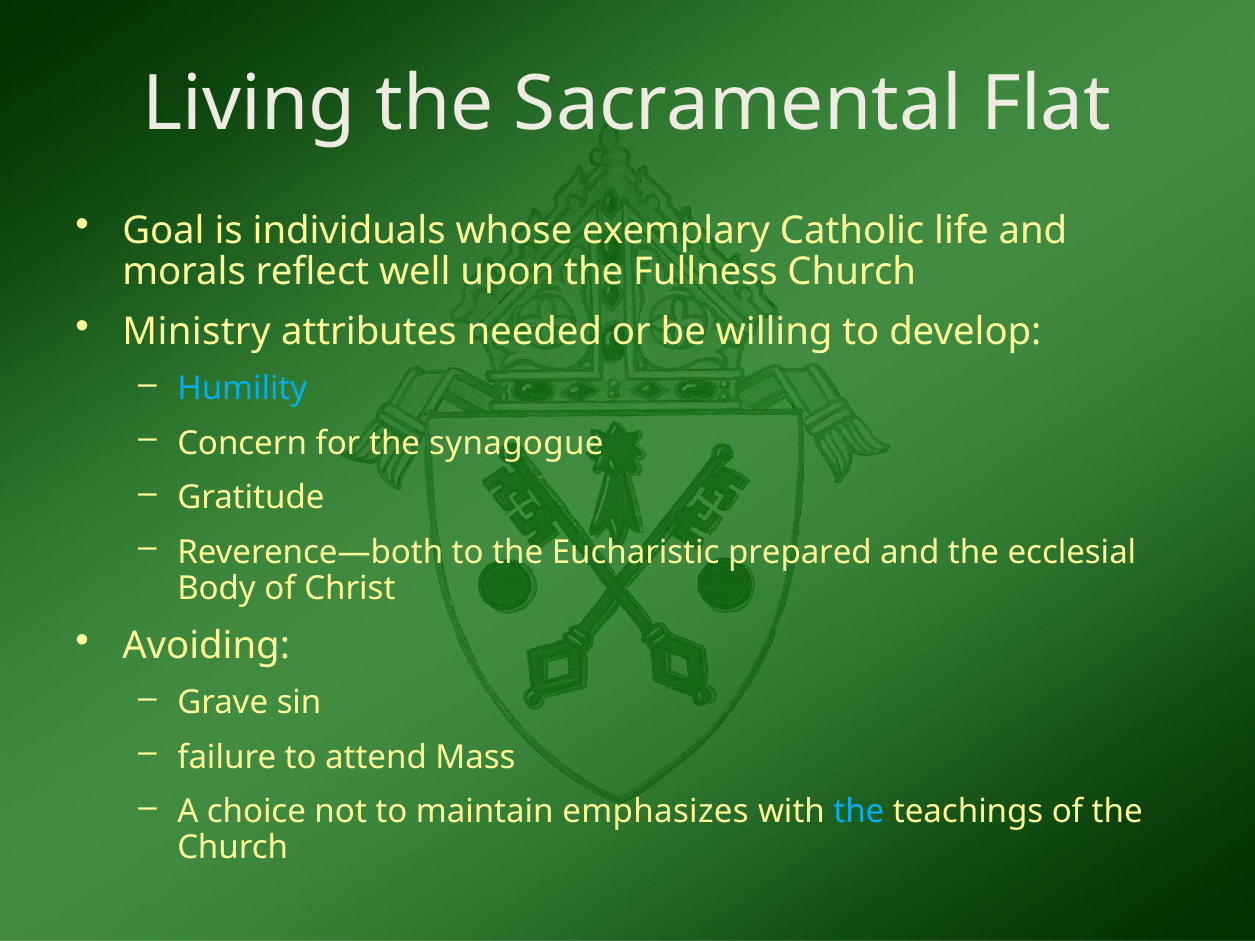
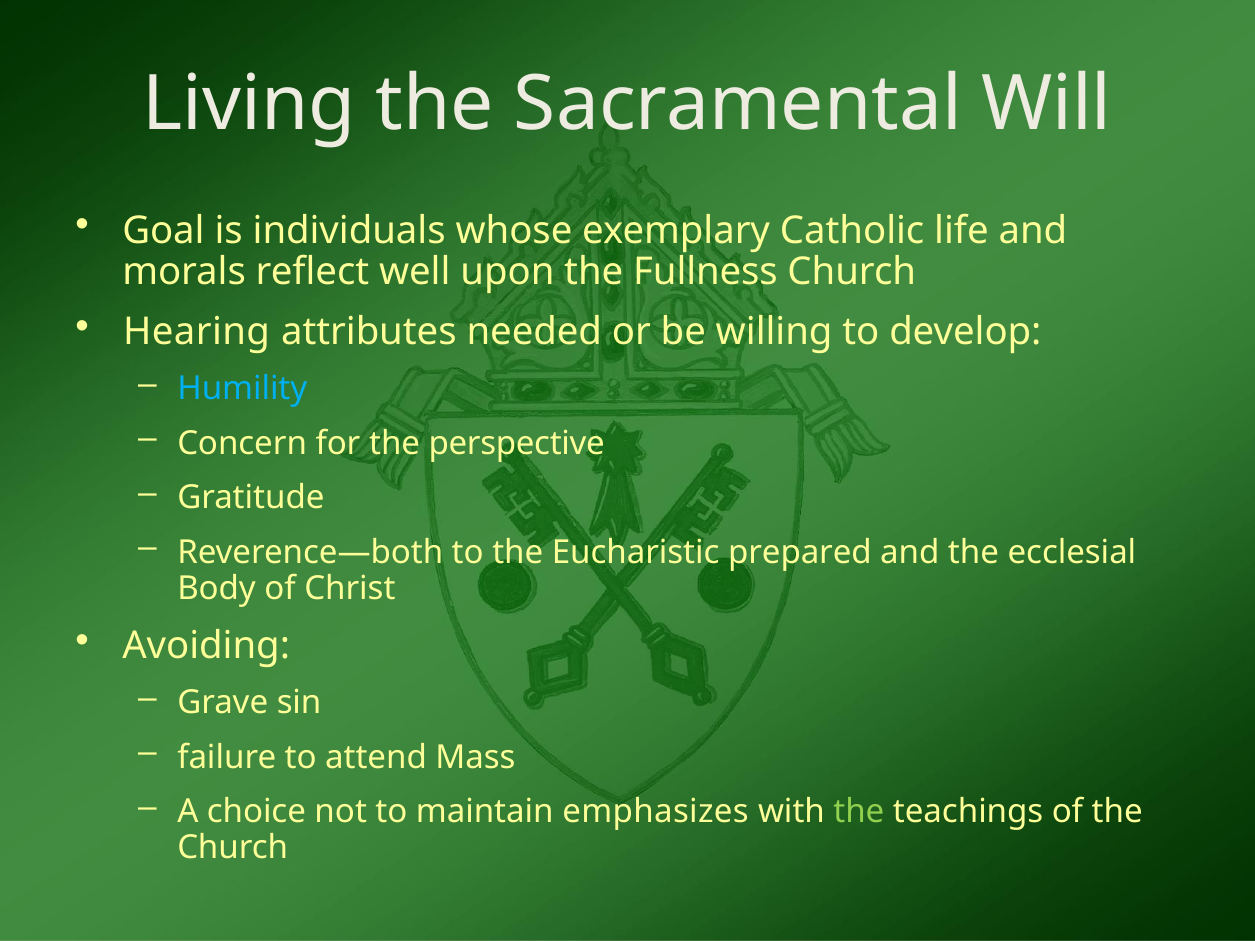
Flat: Flat -> Will
Ministry: Ministry -> Hearing
synagogue: synagogue -> perspective
the at (859, 812) colour: light blue -> light green
